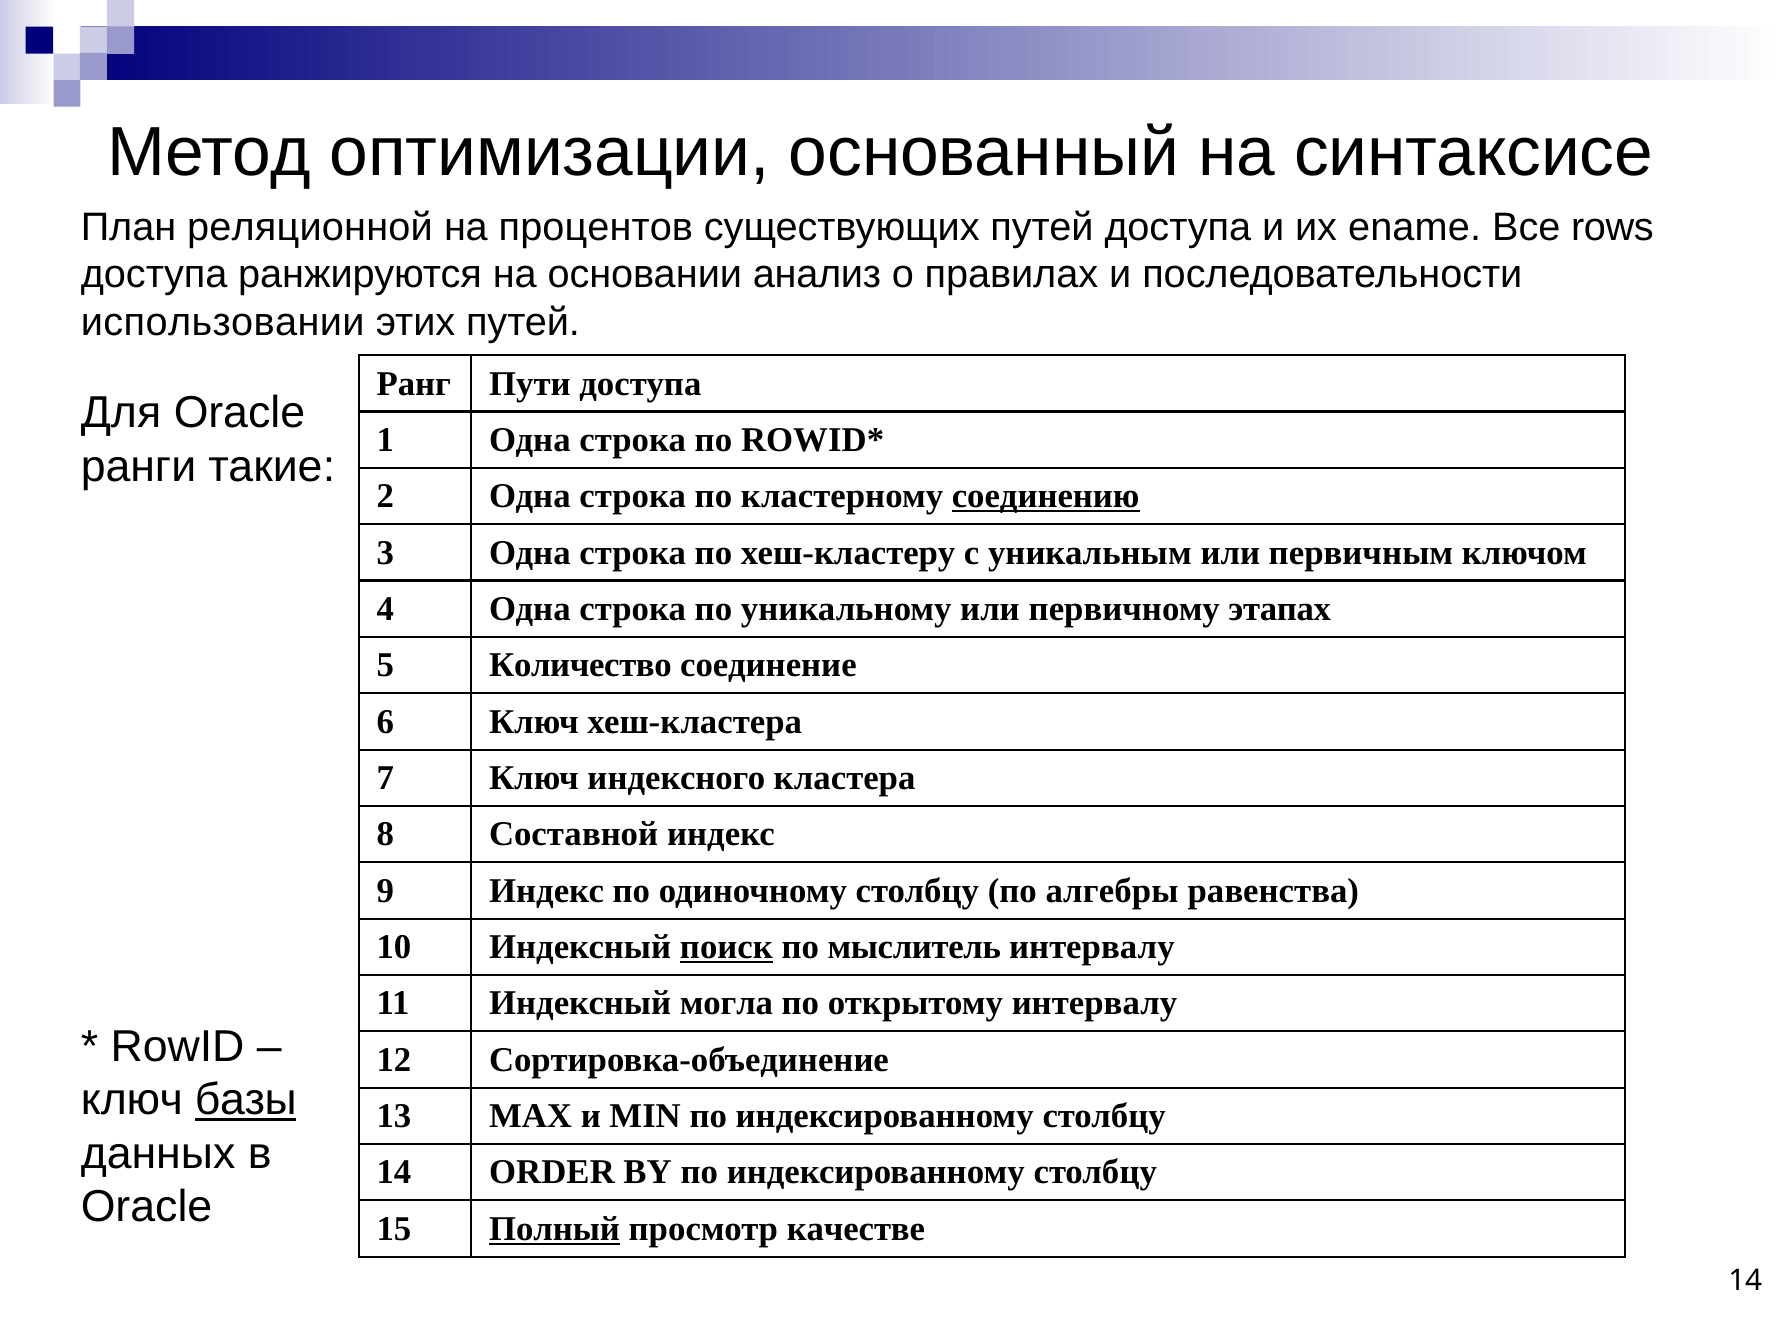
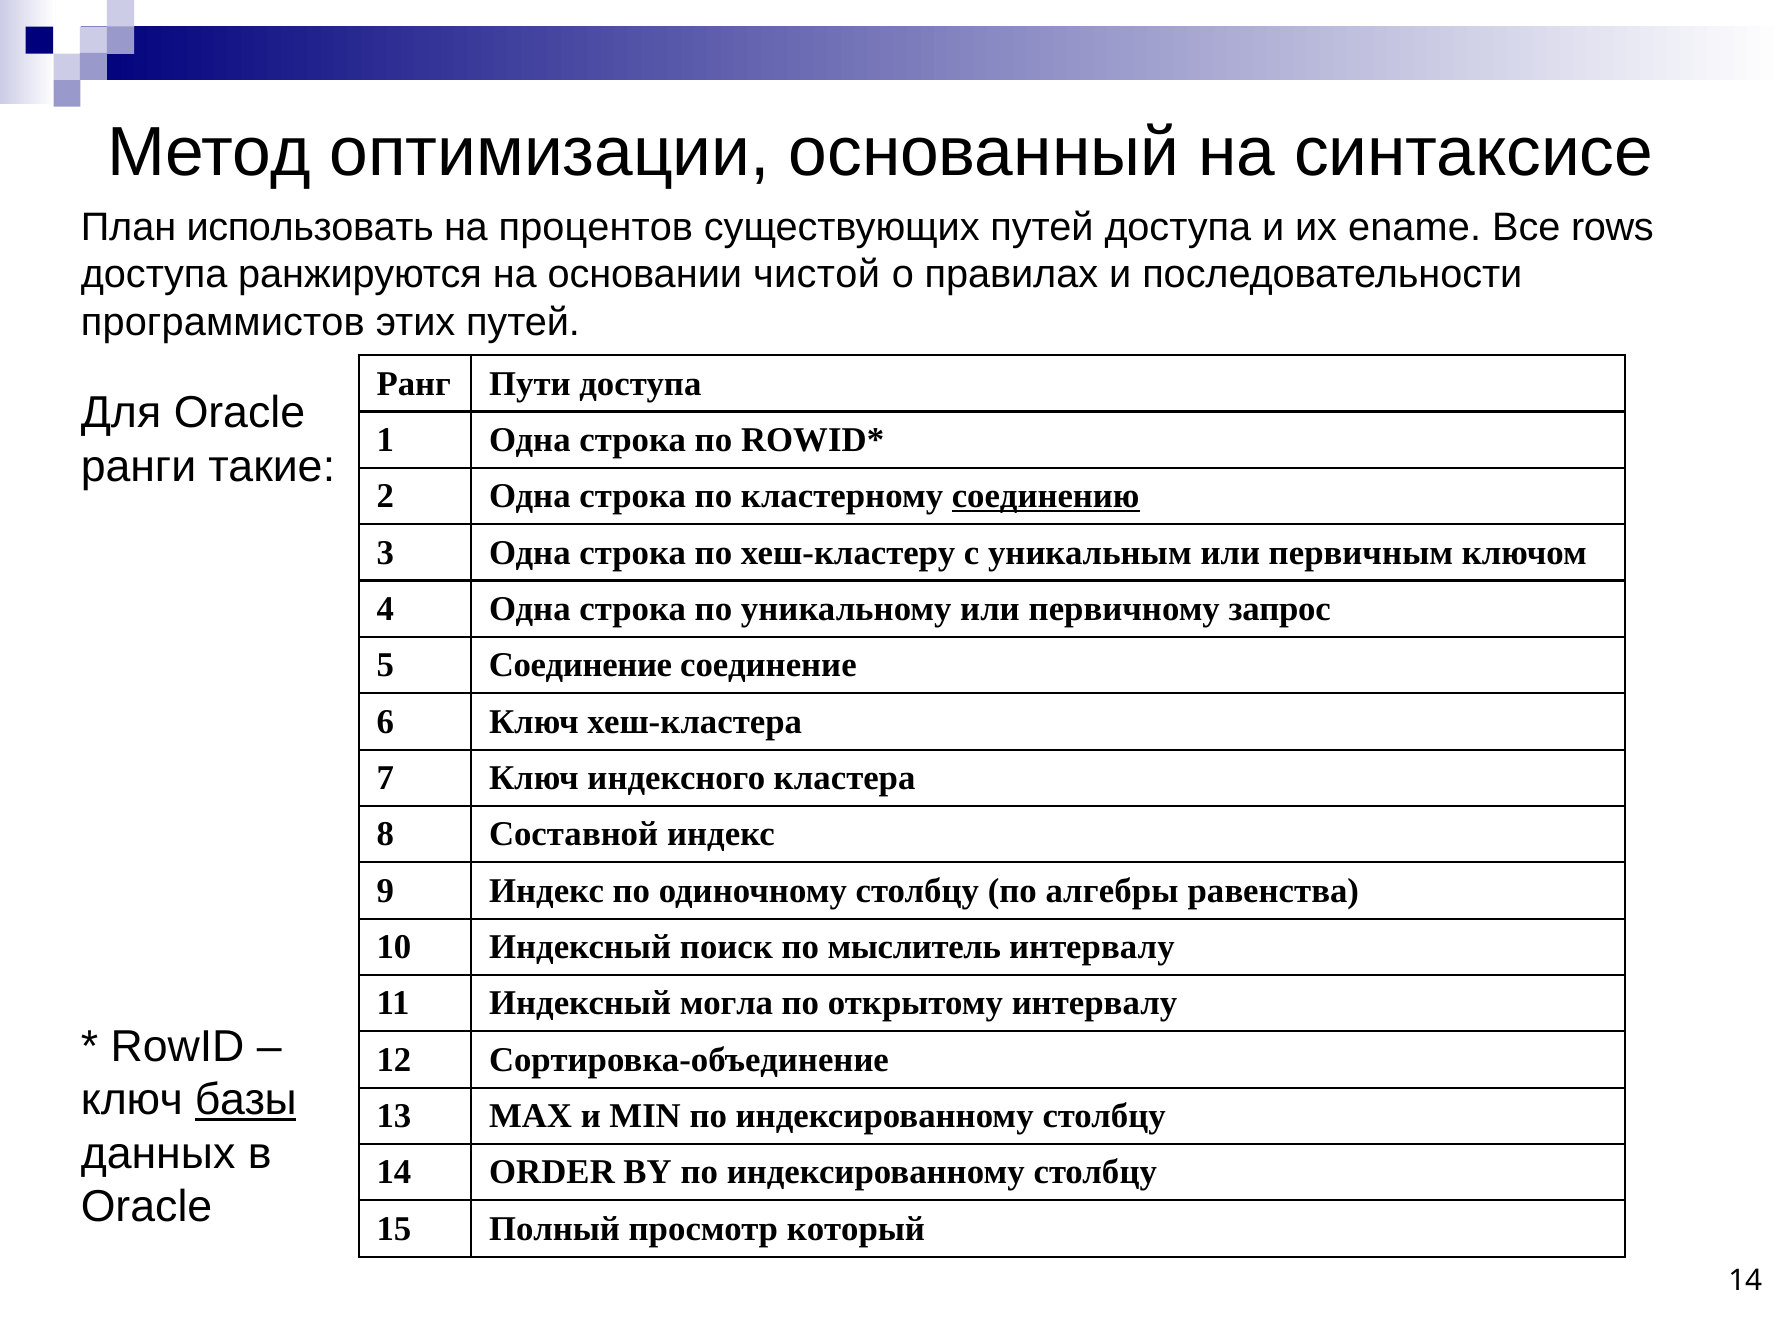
реляционной: реляционной -> использовать
анализ: анализ -> чистой
использовании: использовании -> программистов
этапах: этапах -> запрос
5 Количество: Количество -> Соединение
поиск underline: present -> none
Полный underline: present -> none
качестве: качестве -> который
